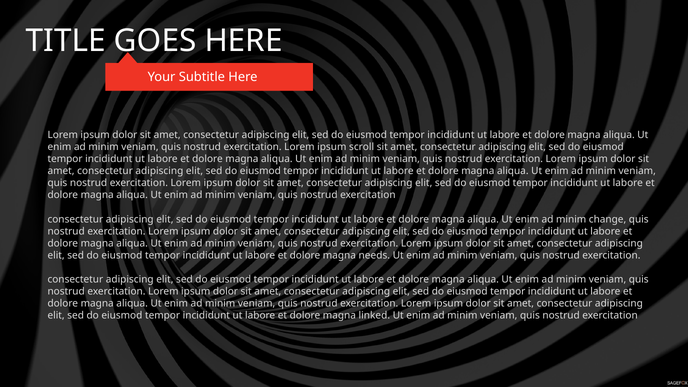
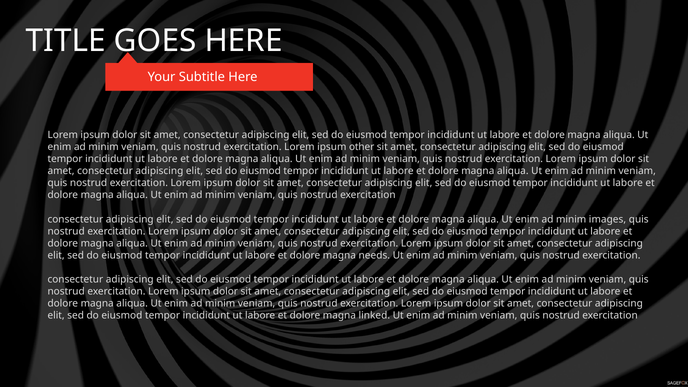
scroll: scroll -> other
change: change -> images
